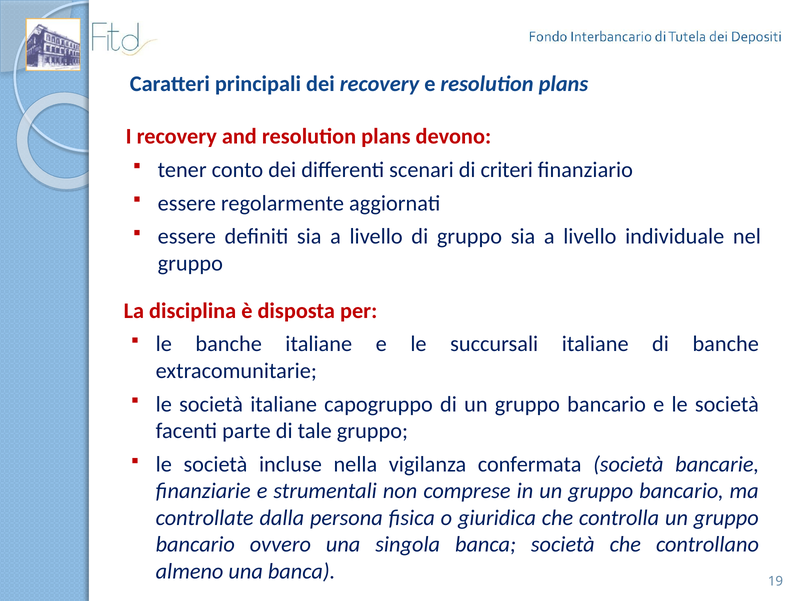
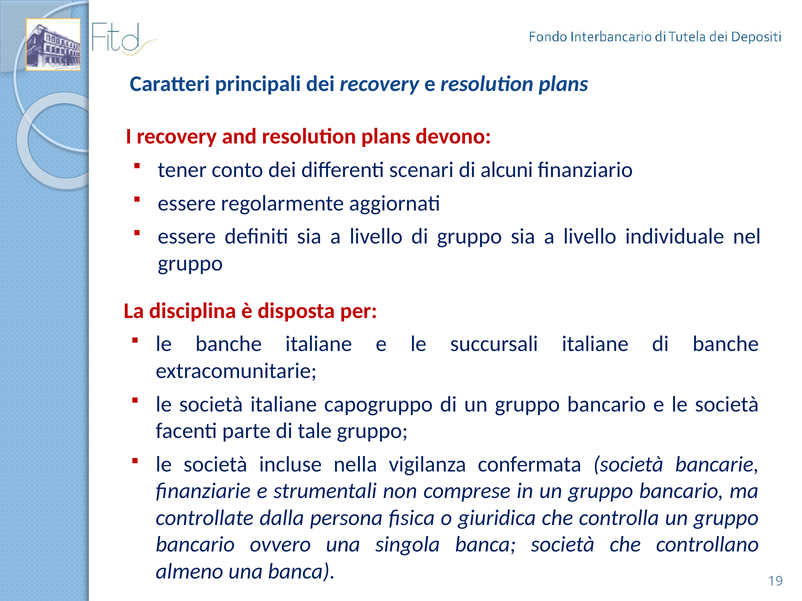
criteri: criteri -> alcuni
